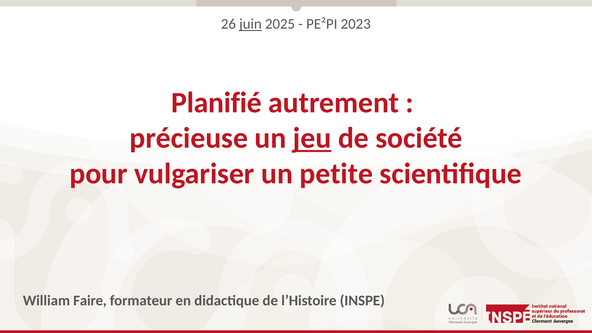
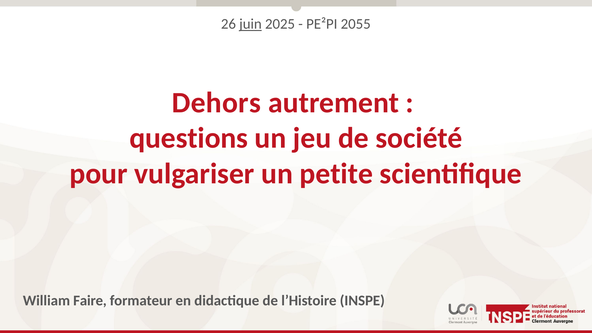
2023: 2023 -> 2055
Planifié: Planifié -> Dehors
précieuse: précieuse -> questions
jeu underline: present -> none
